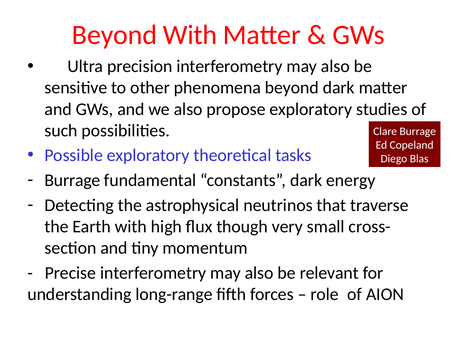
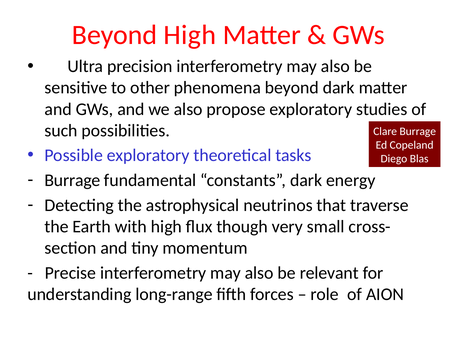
Beyond With: With -> High
